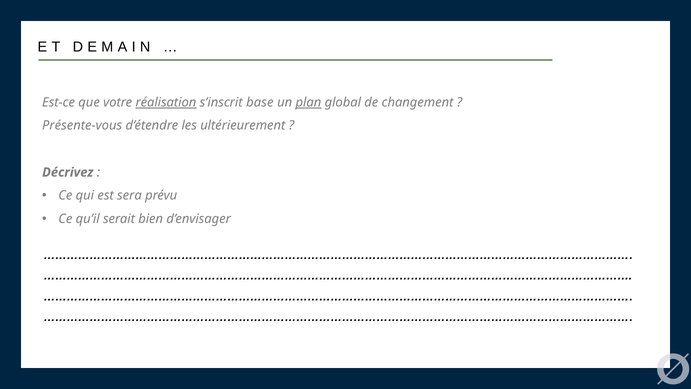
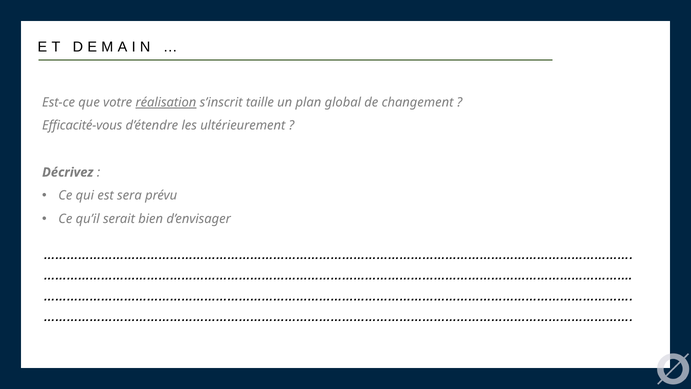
base: base -> taille
plan underline: present -> none
Présente-vous: Présente-vous -> Efficacité-vous
